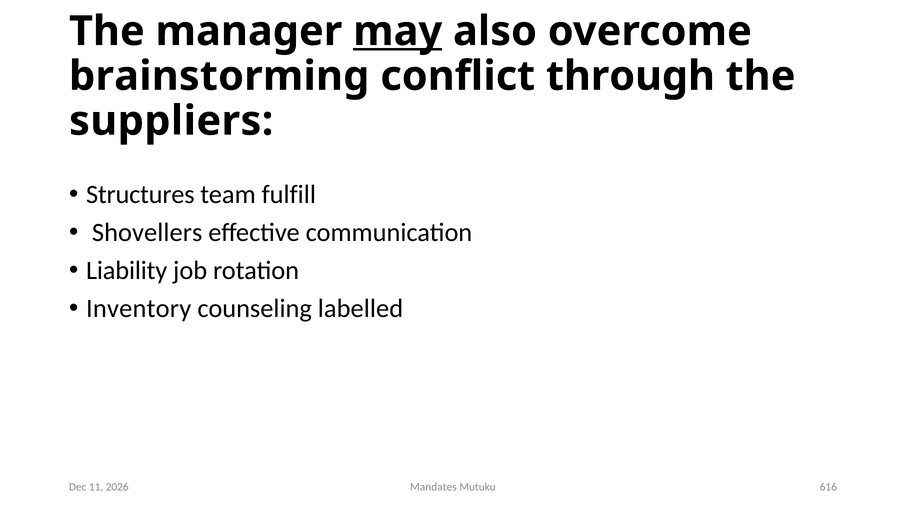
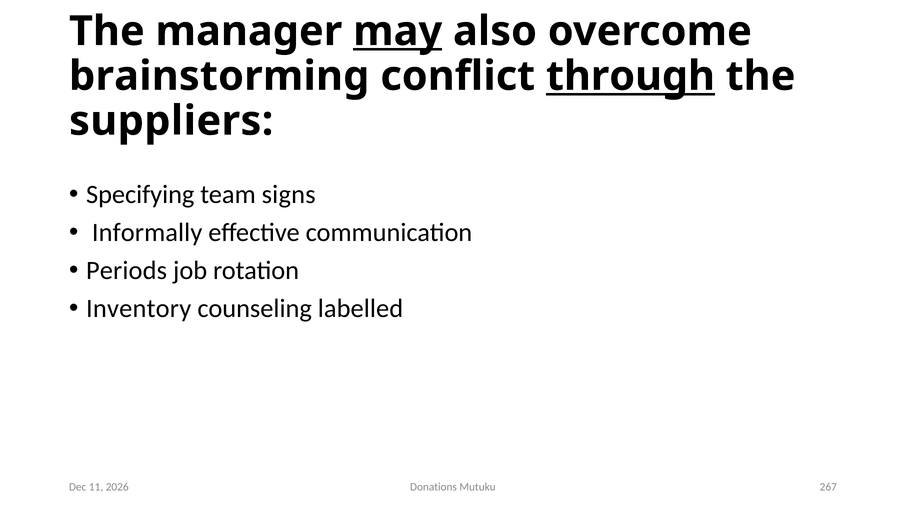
through underline: none -> present
Structures: Structures -> Specifying
fulfill: fulfill -> signs
Shovellers: Shovellers -> Informally
Liability: Liability -> Periods
Mandates: Mandates -> Donations
616: 616 -> 267
